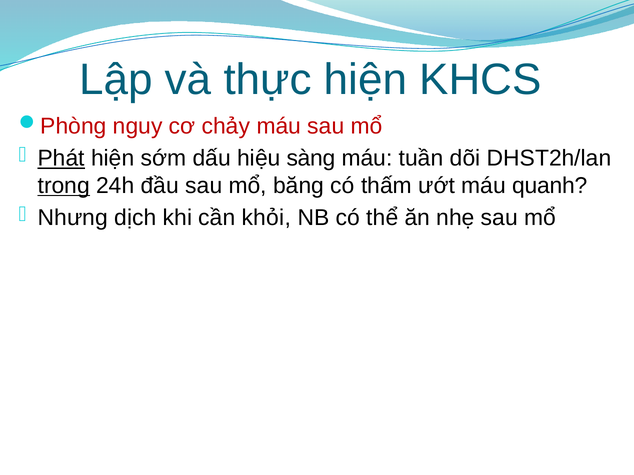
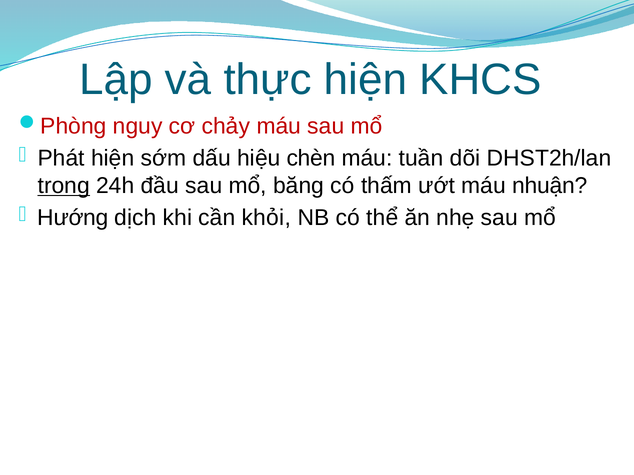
Phát underline: present -> none
sàng: sàng -> chèn
quanh: quanh -> nhuận
Nhưng: Nhưng -> Hướng
